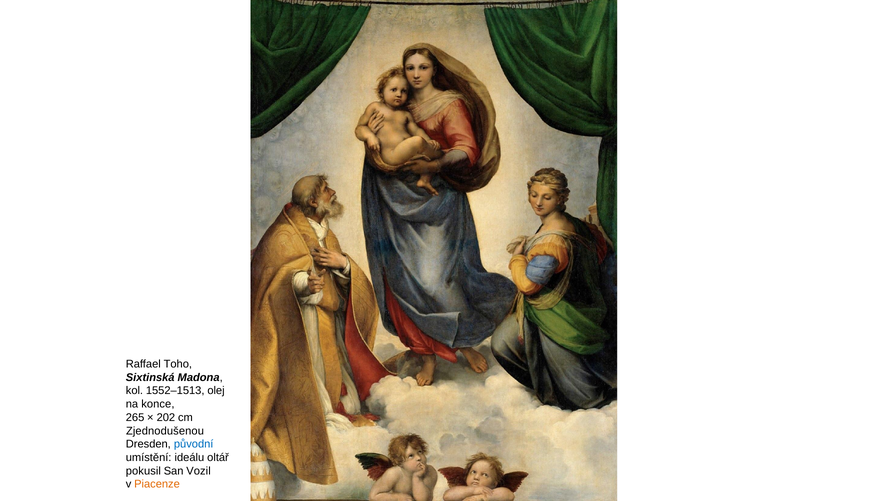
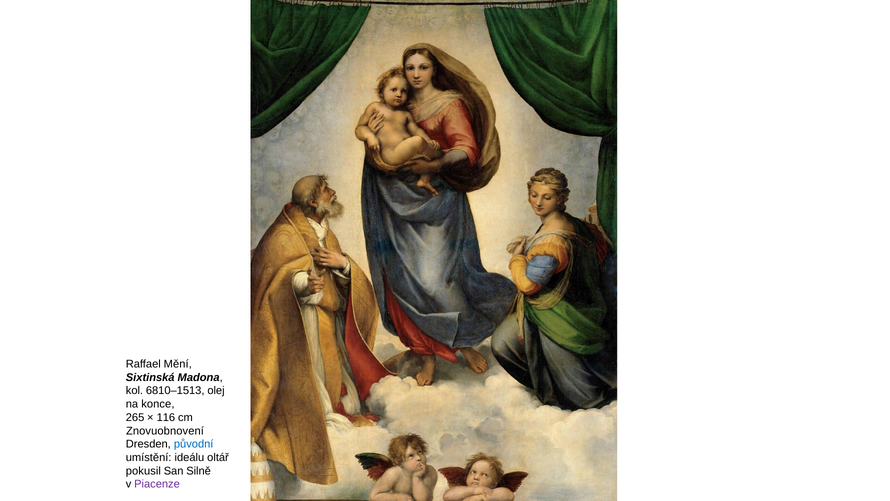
Toho: Toho -> Mění
1552–1513: 1552–1513 -> 6810–1513
202: 202 -> 116
Zjednodušenou: Zjednodušenou -> Znovuobnovení
Vozil: Vozil -> Silně
Piacenze colour: orange -> purple
